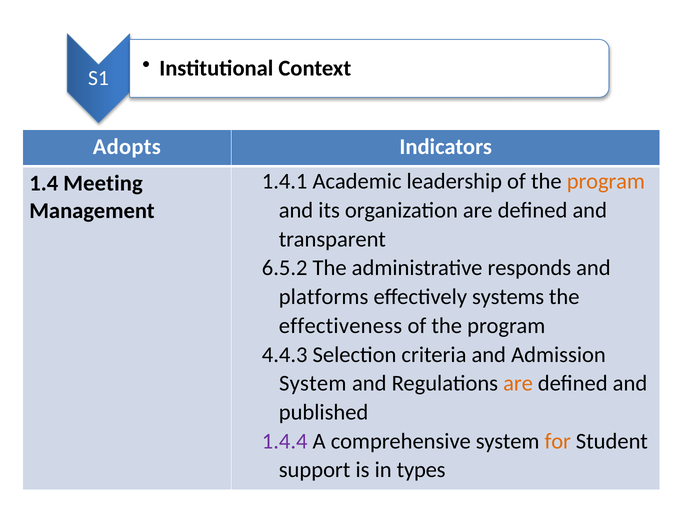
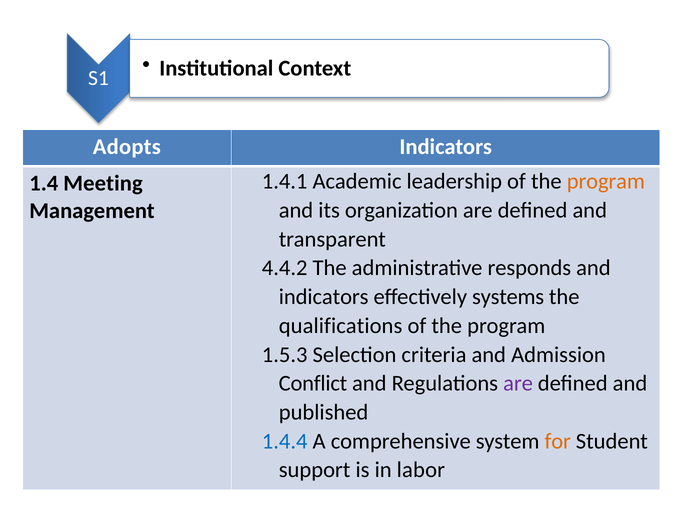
6.5.2: 6.5.2 -> 4.4.2
platforms at (324, 297): platforms -> indicators
effectiveness: effectiveness -> qualifications
4.4.3: 4.4.3 -> 1.5.3
System at (313, 384): System -> Conflict
are at (518, 384) colour: orange -> purple
1.4.4 colour: purple -> blue
types: types -> labor
